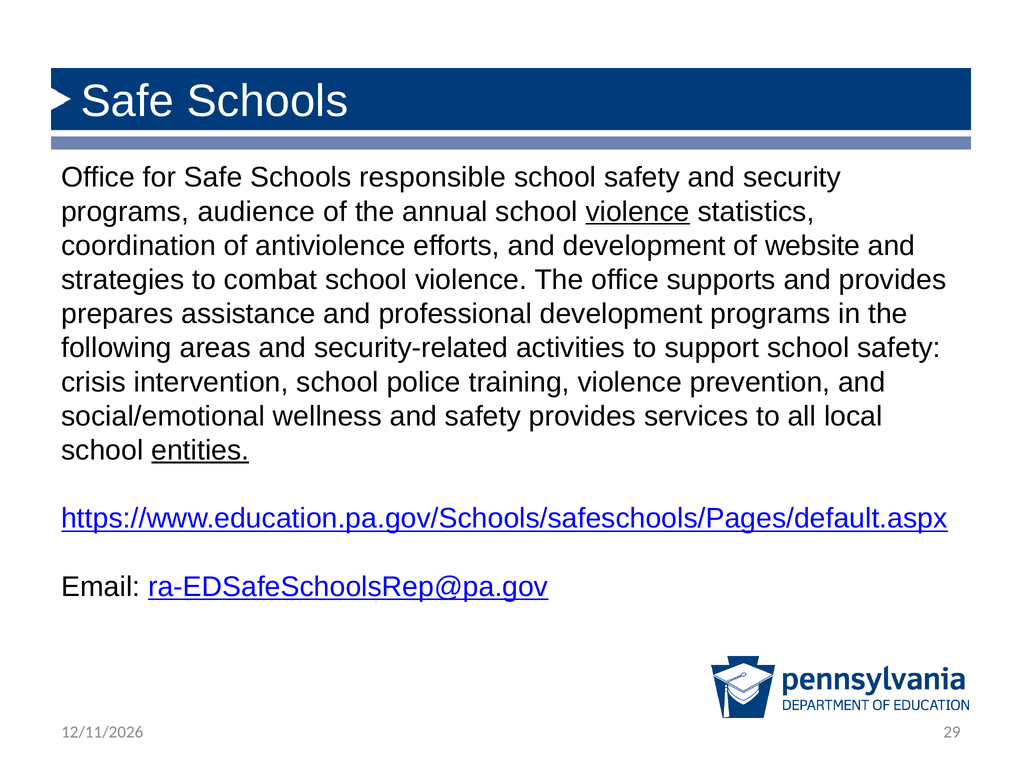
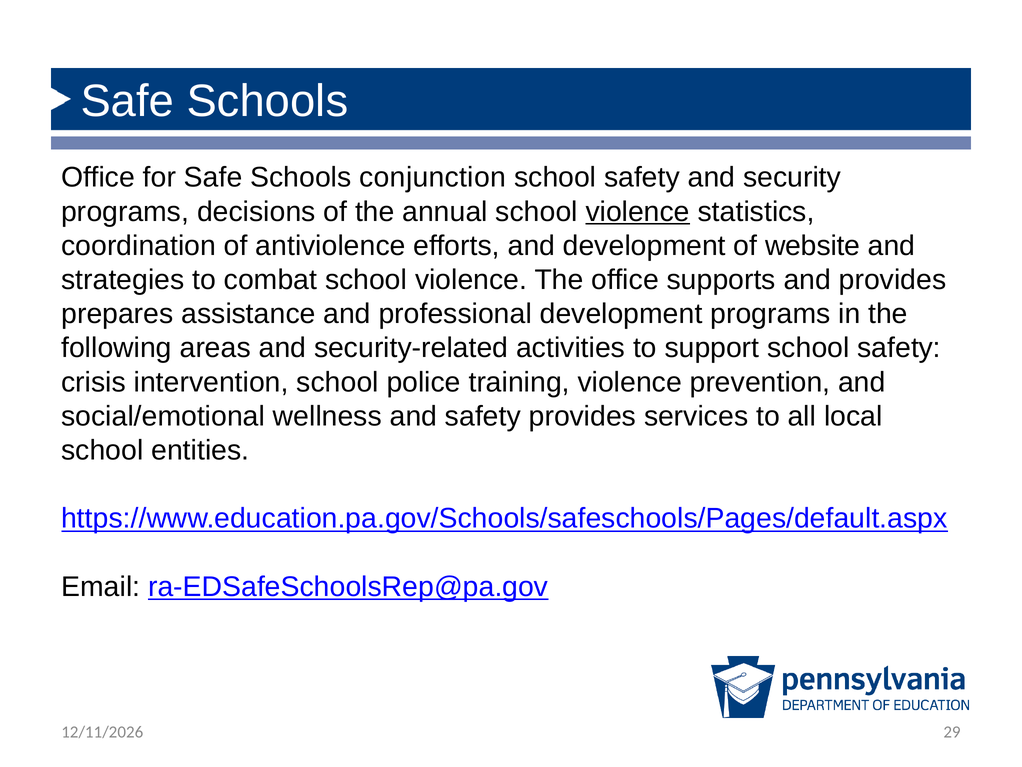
responsible: responsible -> conjunction
audience: audience -> decisions
entities underline: present -> none
